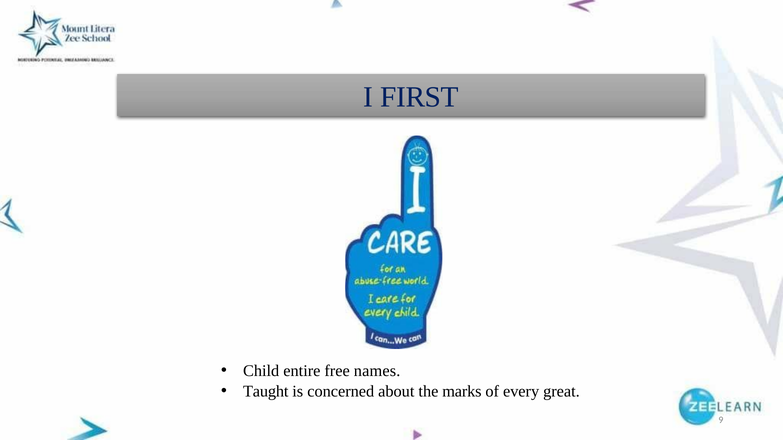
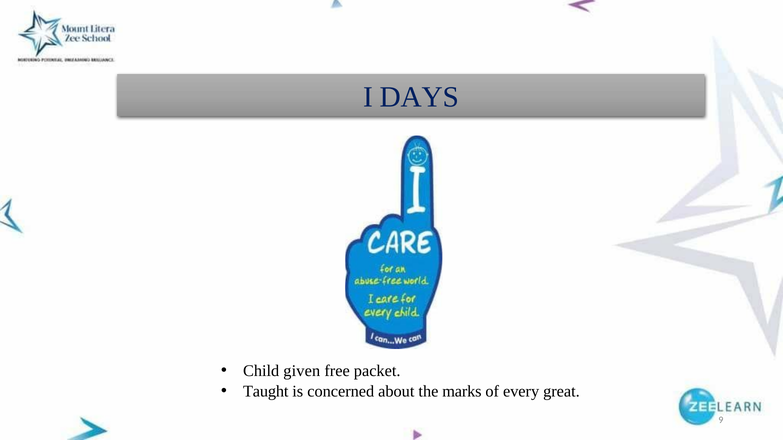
FIRST: FIRST -> DAYS
entire: entire -> given
names: names -> packet
